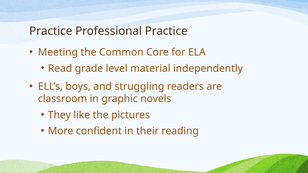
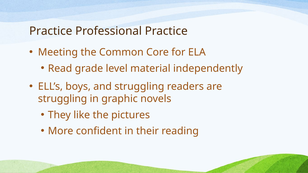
classroom at (63, 99): classroom -> struggling
